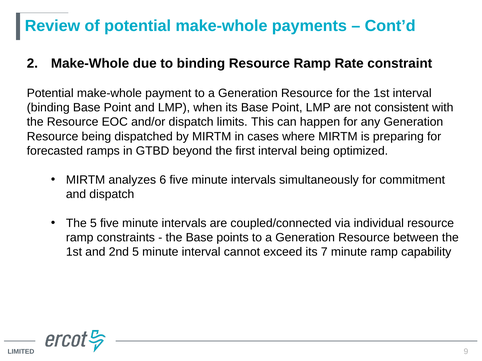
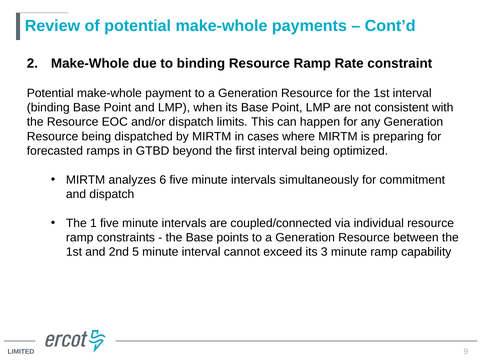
The 5: 5 -> 1
7: 7 -> 3
